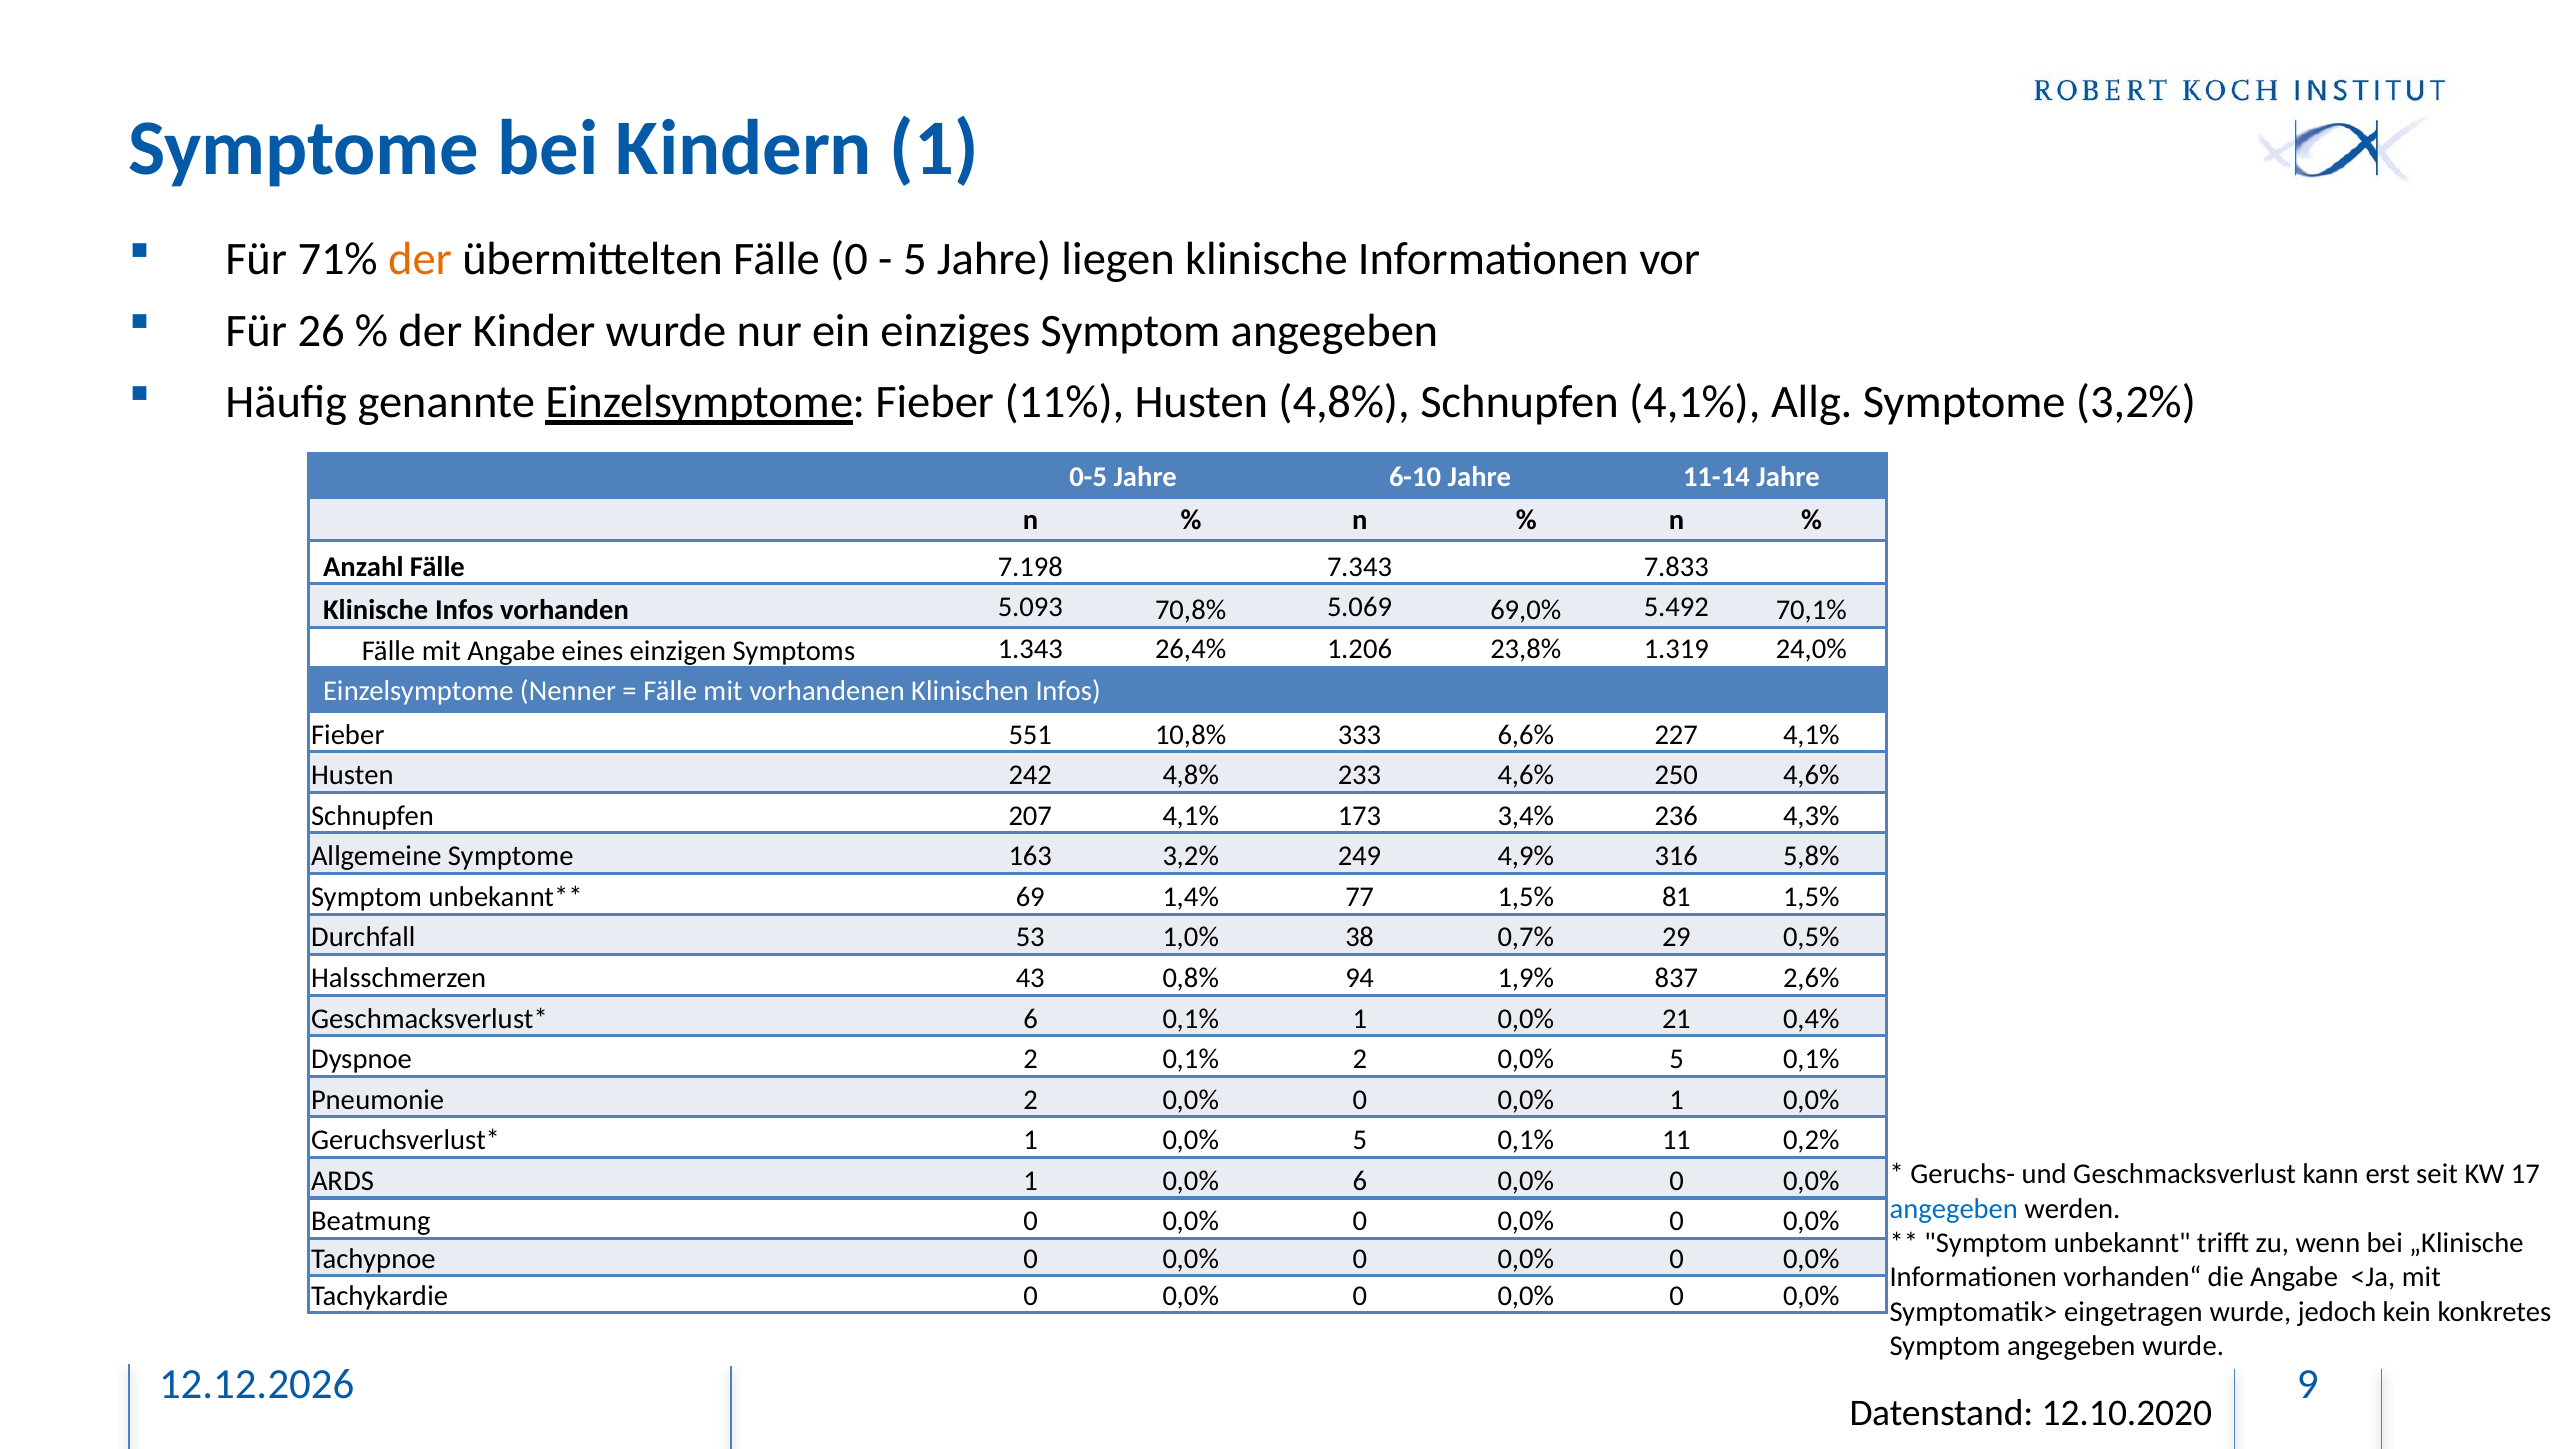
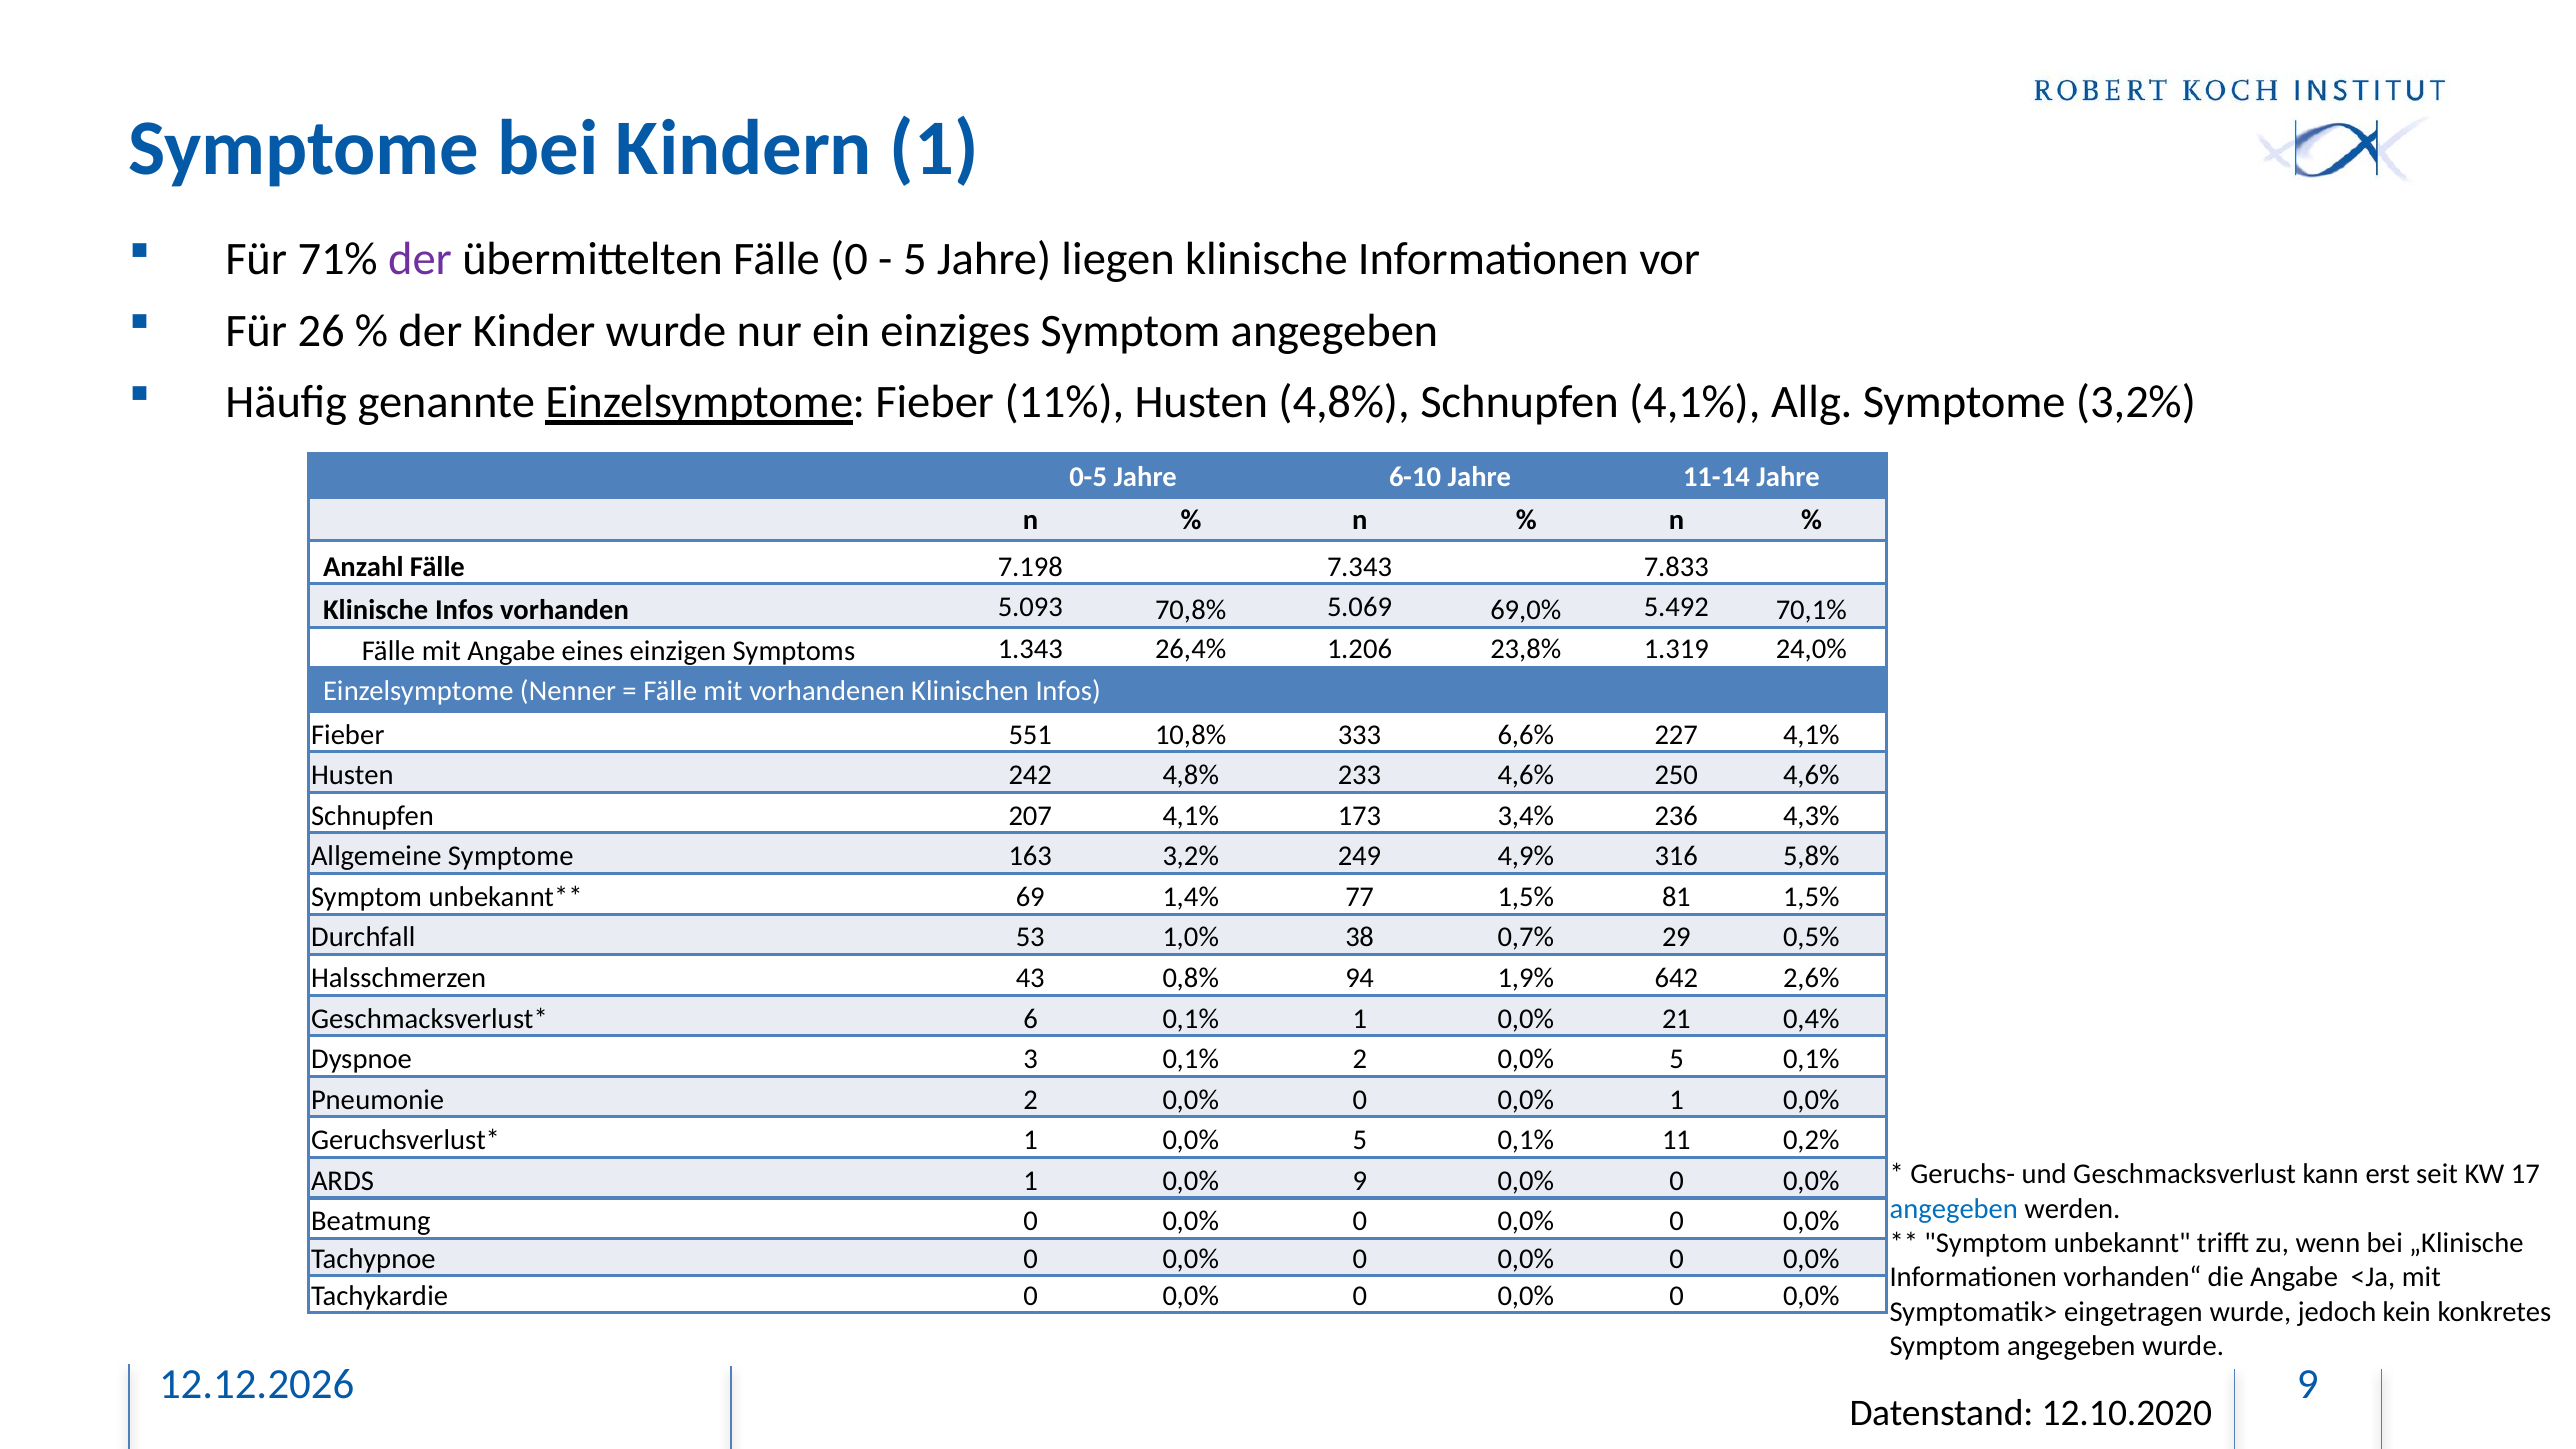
der at (420, 260) colour: orange -> purple
837: 837 -> 642
Dyspnoe 2: 2 -> 3
0,0% 6: 6 -> 9
